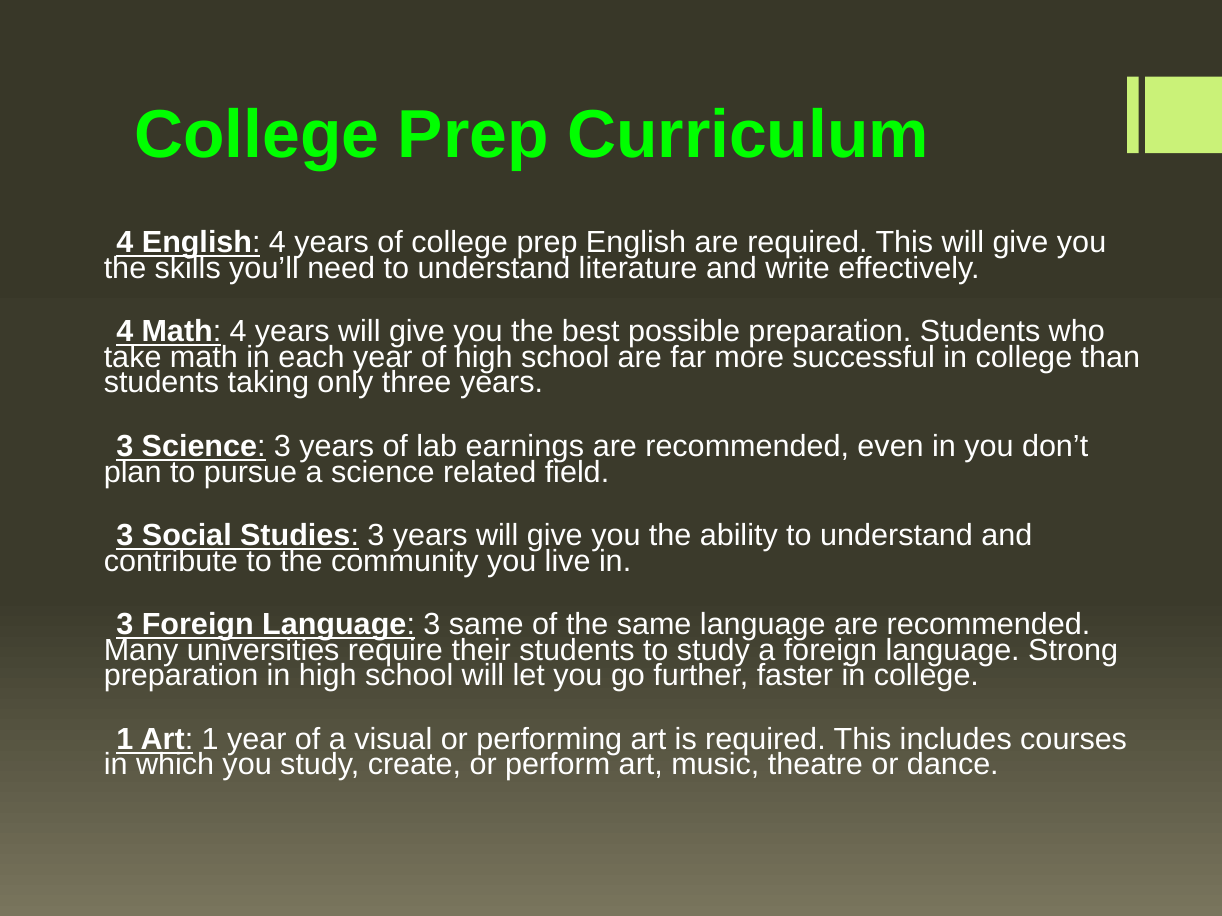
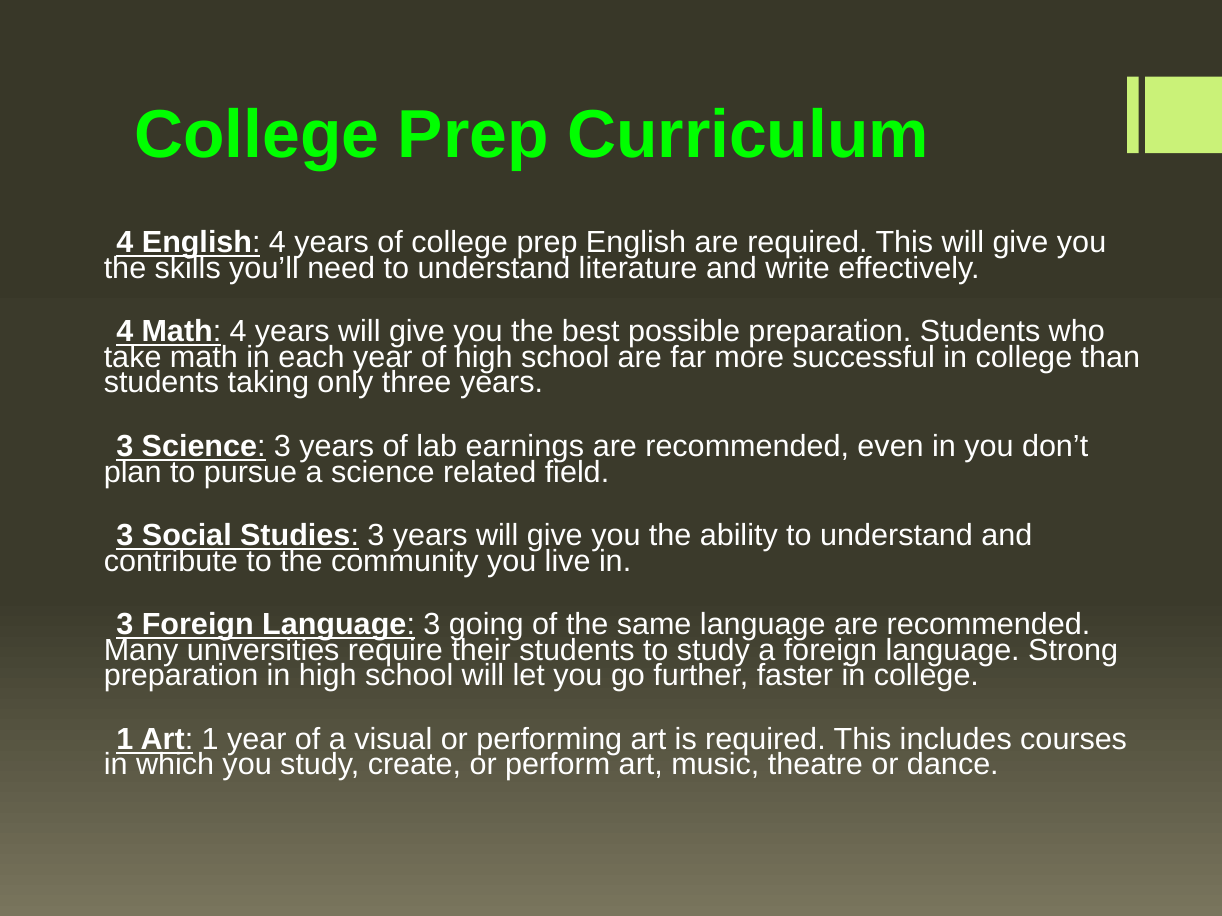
3 same: same -> going
